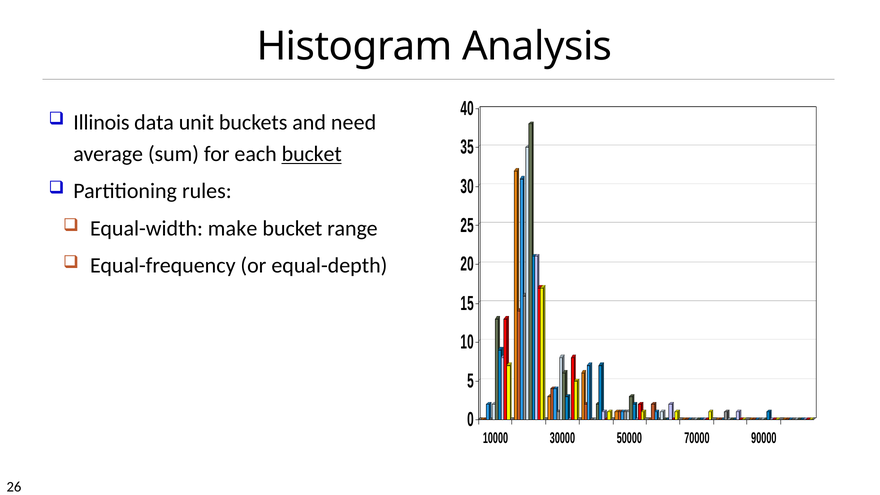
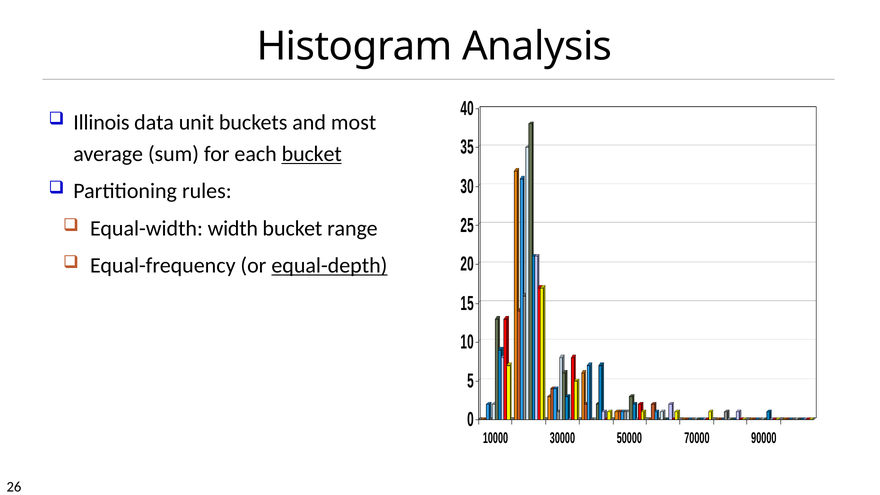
need: need -> most
make: make -> width
equal-depth underline: none -> present
